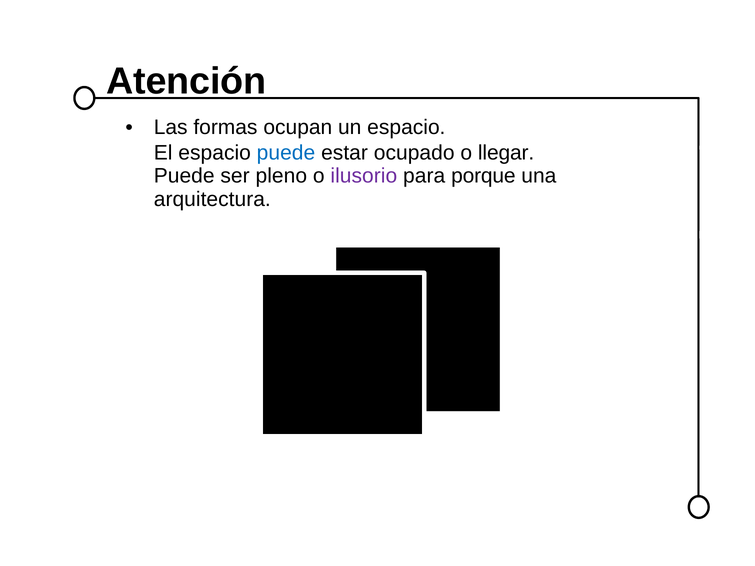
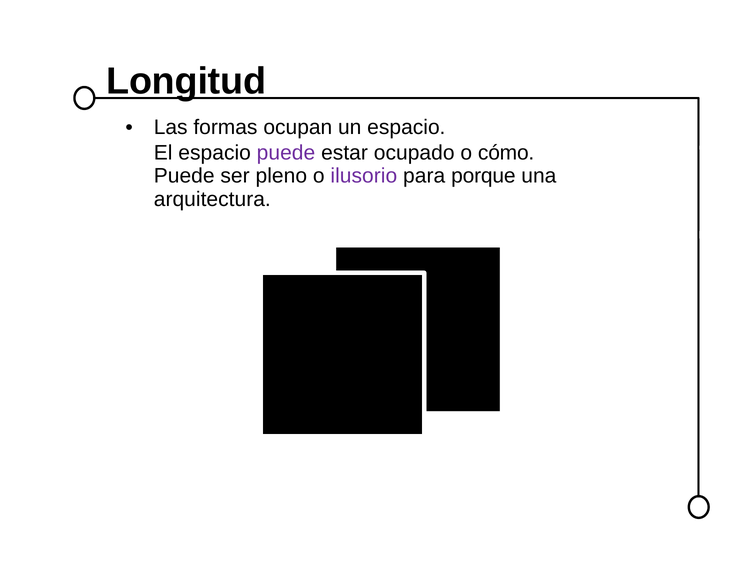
Atención: Atención -> Longitud
puede at (286, 153) colour: blue -> purple
llegar: llegar -> cómo
